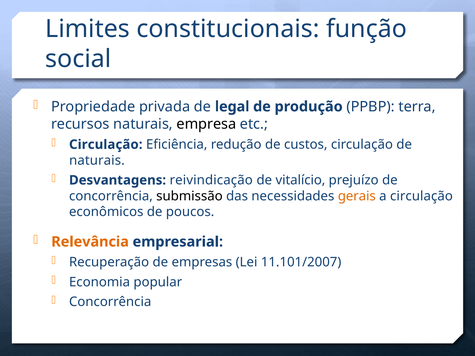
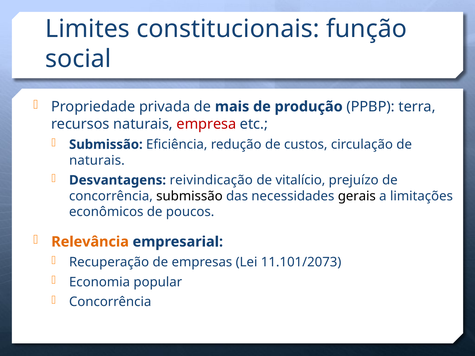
legal: legal -> mais
empresa colour: black -> red
Circulação at (106, 145): Circulação -> Submissão
gerais colour: orange -> black
a circulação: circulação -> limitações
11.101/2007: 11.101/2007 -> 11.101/2073
